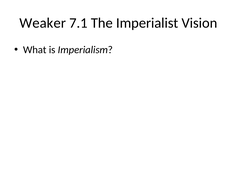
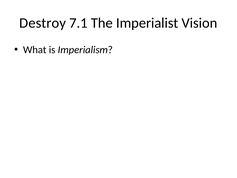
Weaker: Weaker -> Destroy
